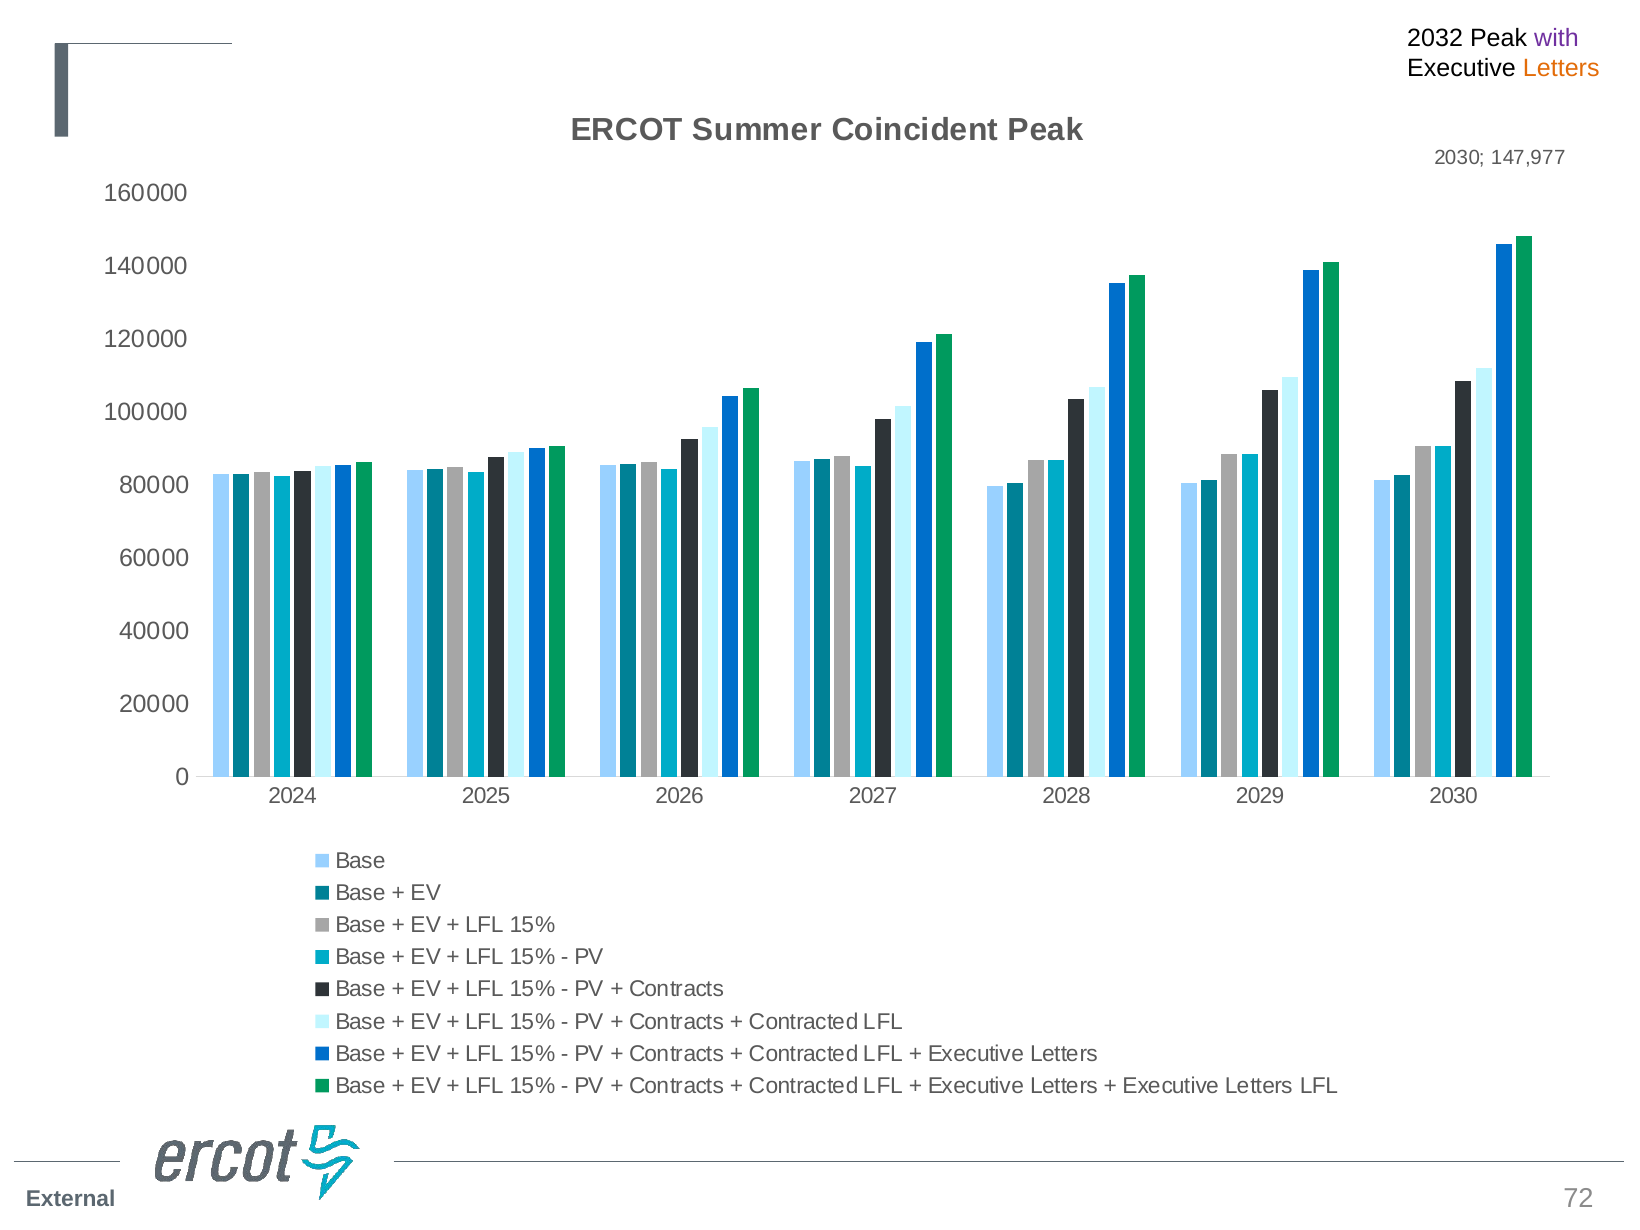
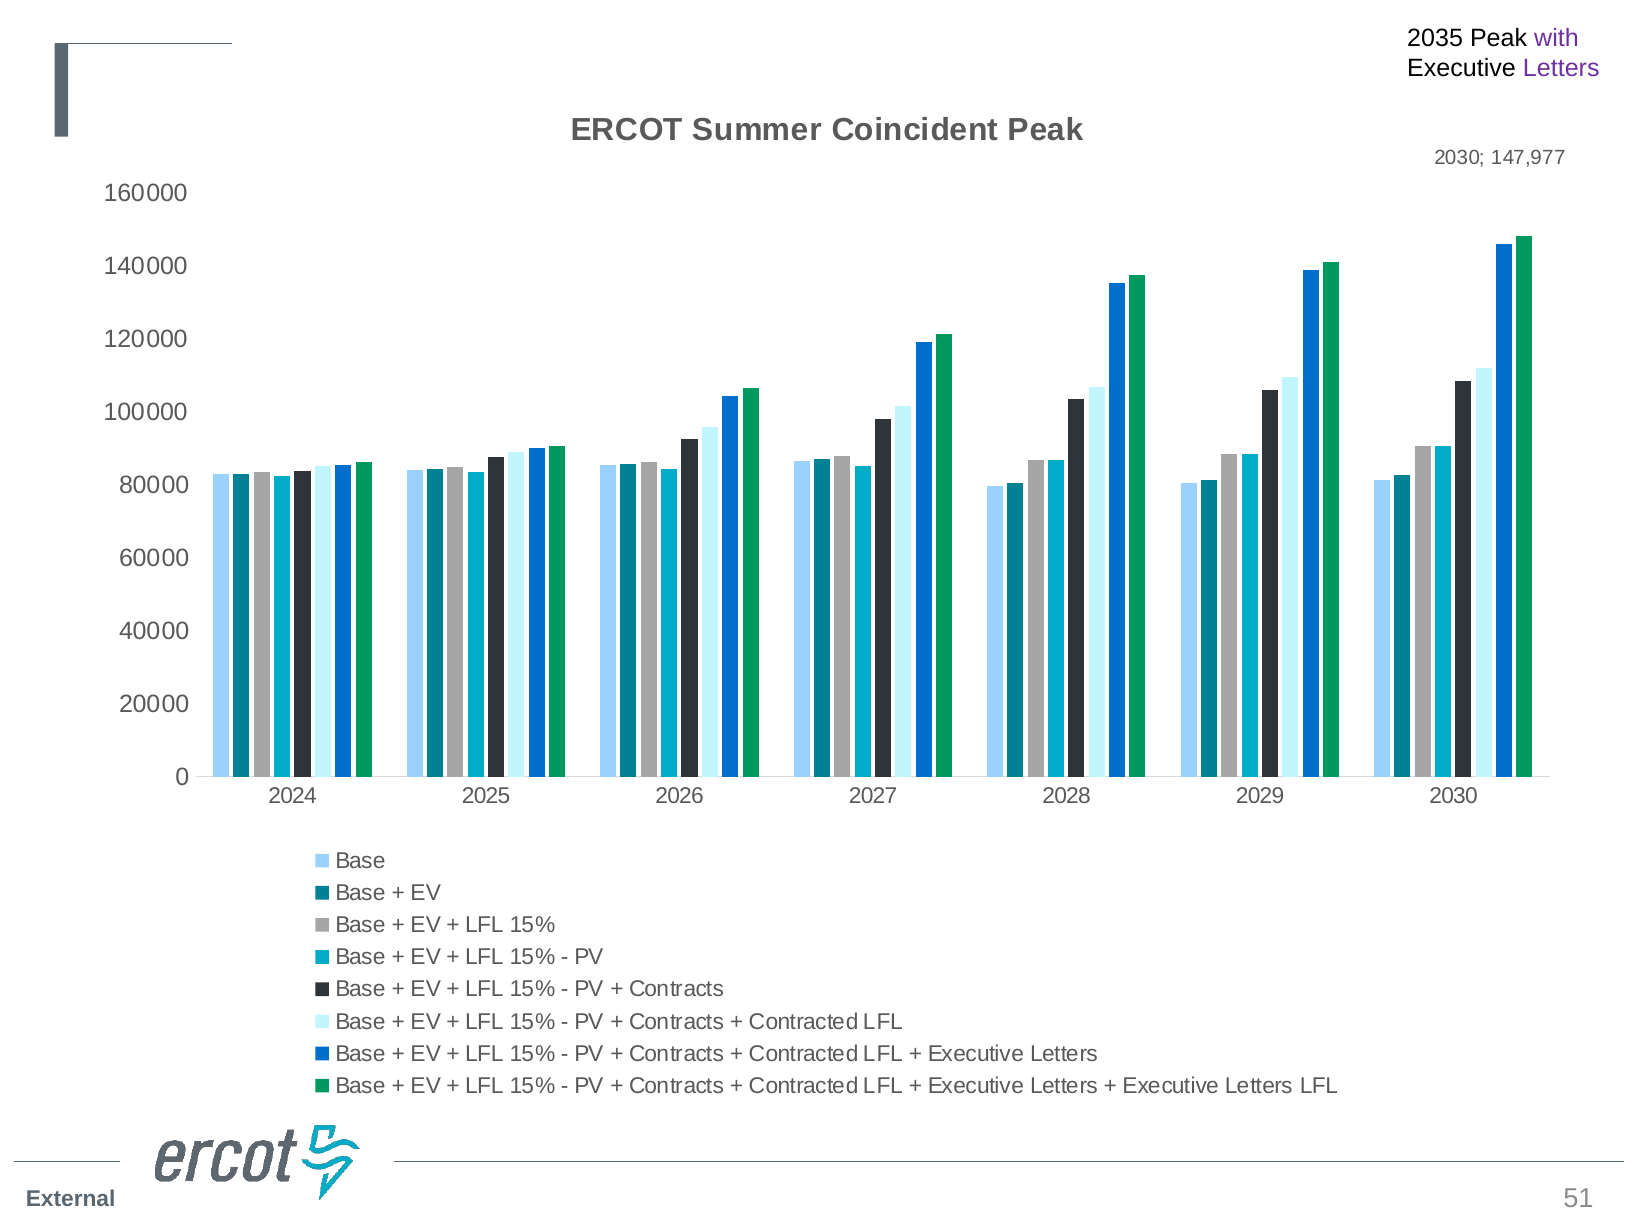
2032: 2032 -> 2035
Letters at (1561, 69) colour: orange -> purple
72: 72 -> 51
